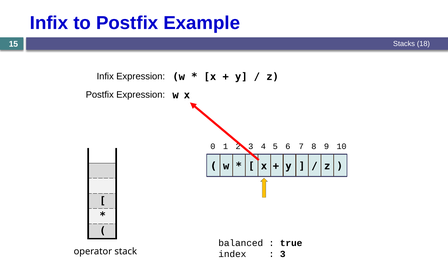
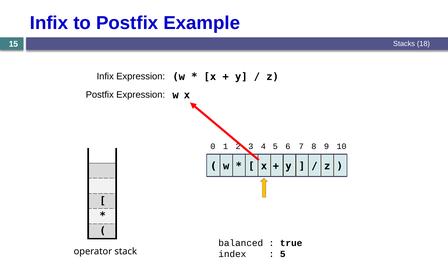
3 at (283, 254): 3 -> 5
